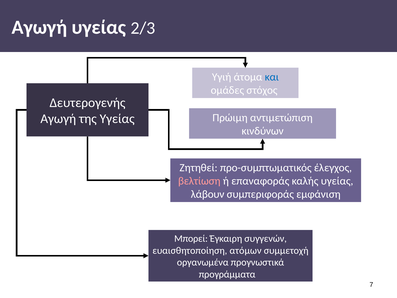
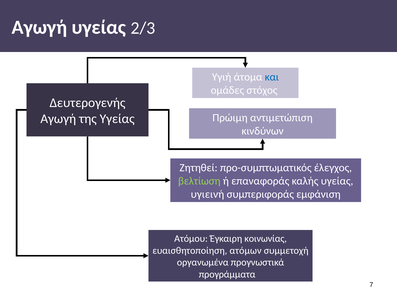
βελτίωση colour: pink -> light green
λάβουν: λάβουν -> υγιεινή
Μπορεί: Μπορεί -> Ατόμου
συγγενών: συγγενών -> κοινωνίας
